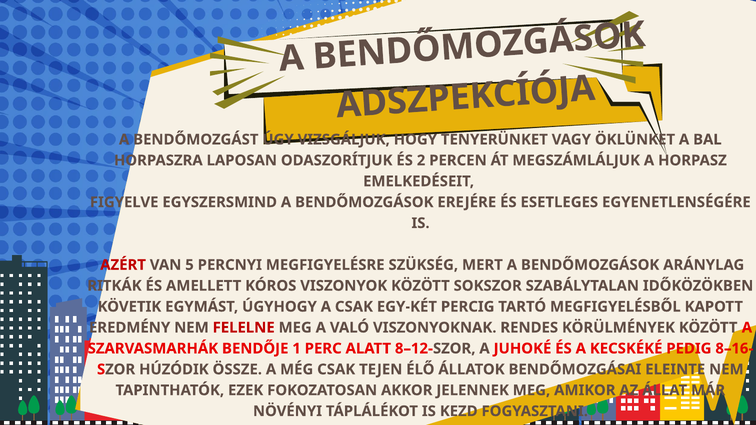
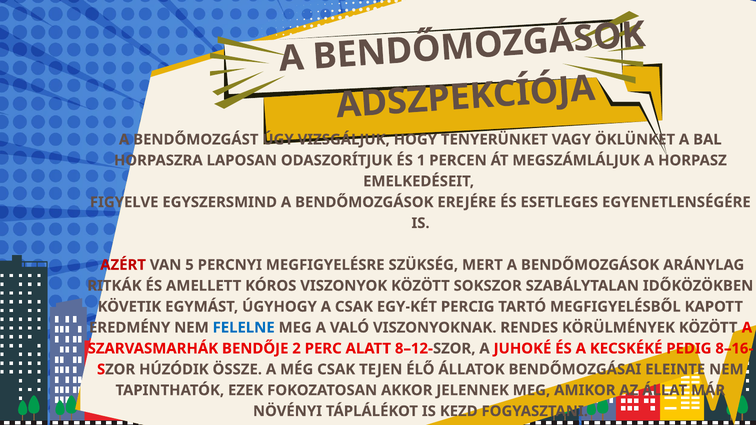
2: 2 -> 1
FELELNE colour: red -> blue
1: 1 -> 2
